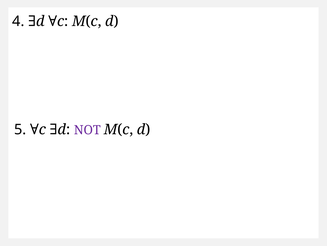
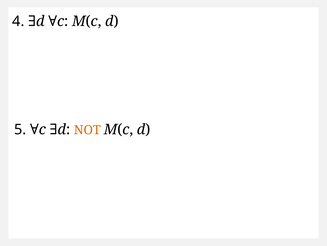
NOT colour: purple -> orange
